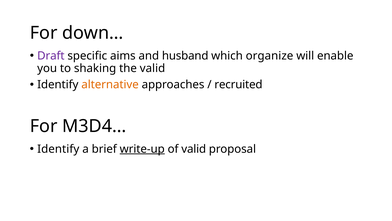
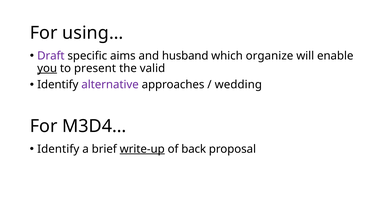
down…: down… -> using…
you underline: none -> present
shaking: shaking -> present
alternative colour: orange -> purple
recruited: recruited -> wedding
of valid: valid -> back
